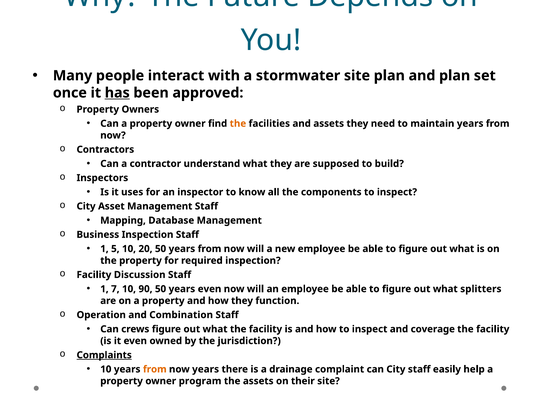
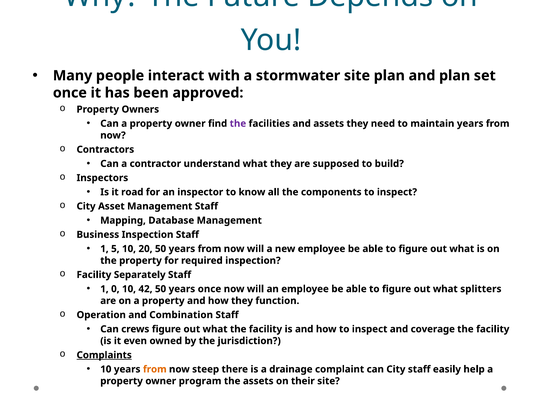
has underline: present -> none
the at (238, 123) colour: orange -> purple
uses: uses -> road
Discussion: Discussion -> Separately
7: 7 -> 0
90: 90 -> 42
years even: even -> once
now years: years -> steep
